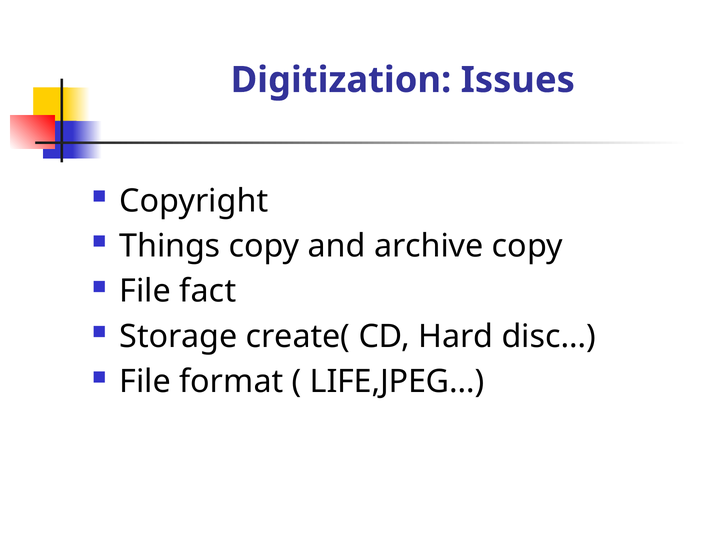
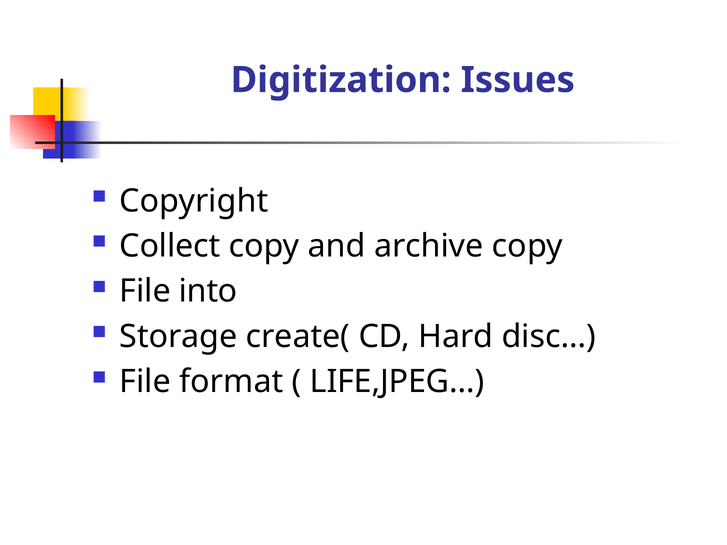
Things: Things -> Collect
fact: fact -> into
